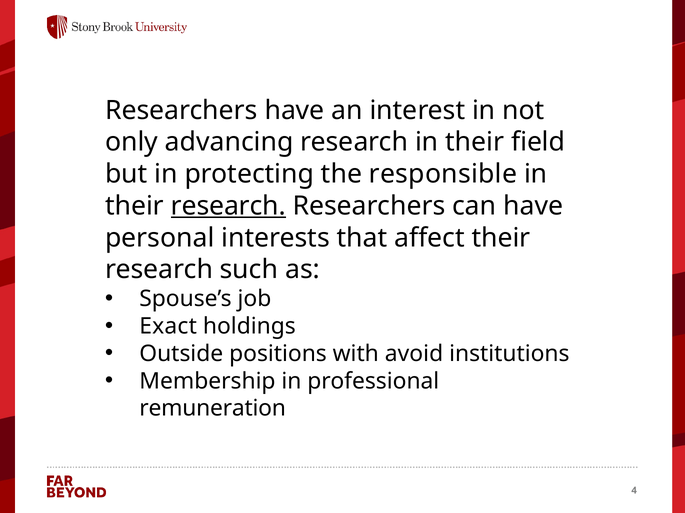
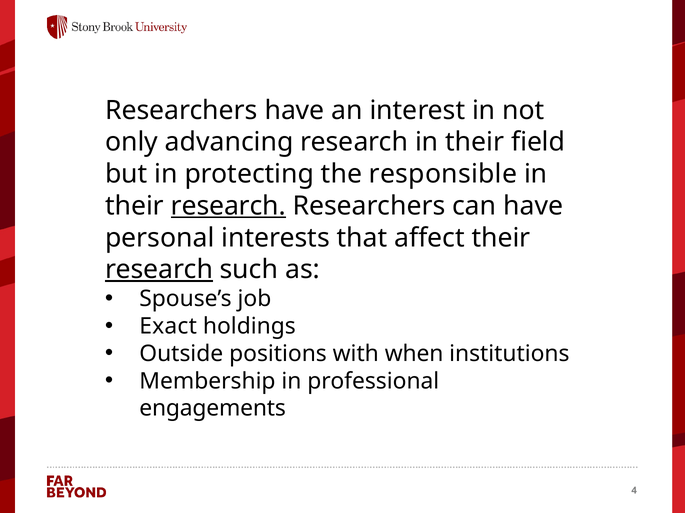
research at (159, 270) underline: none -> present
avoid: avoid -> when
remuneration: remuneration -> engagements
